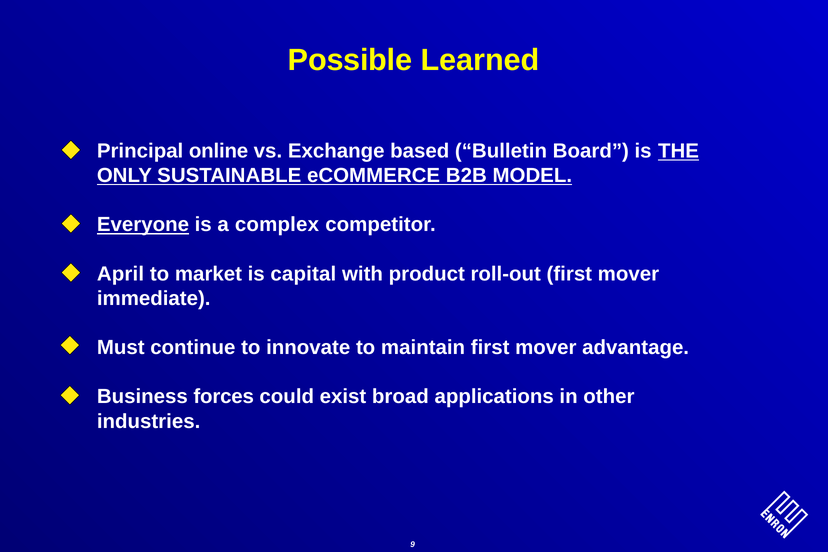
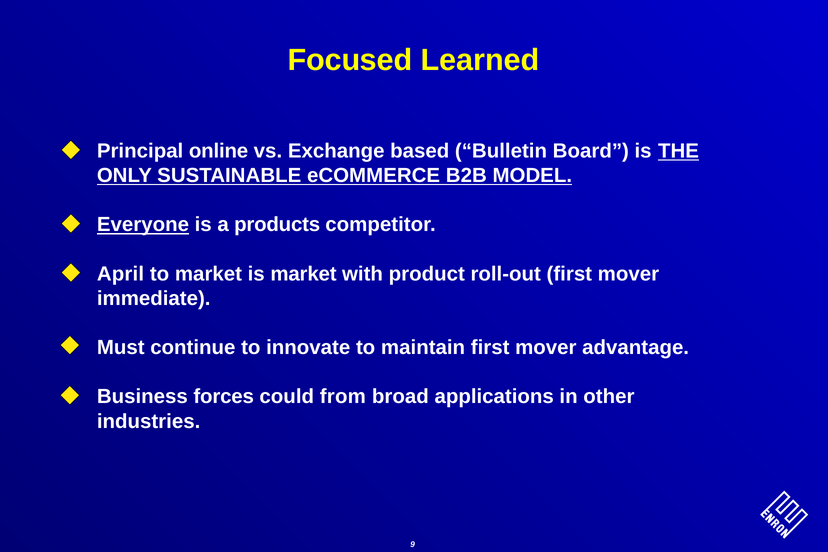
Possible: Possible -> Focused
complex: complex -> products
is capital: capital -> market
exist: exist -> from
